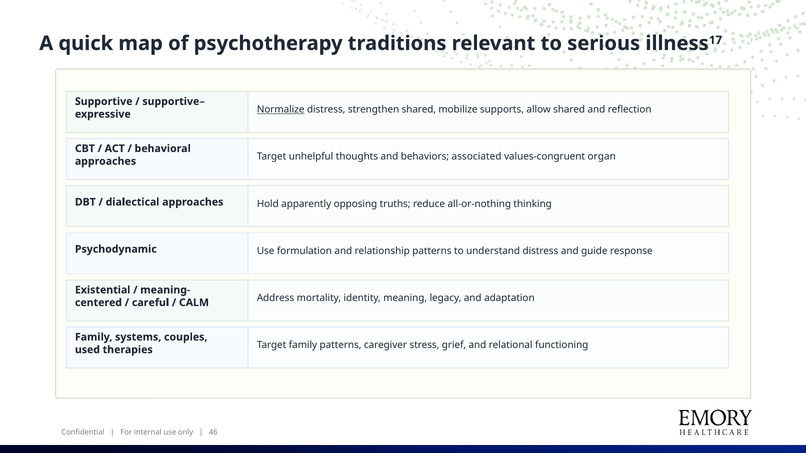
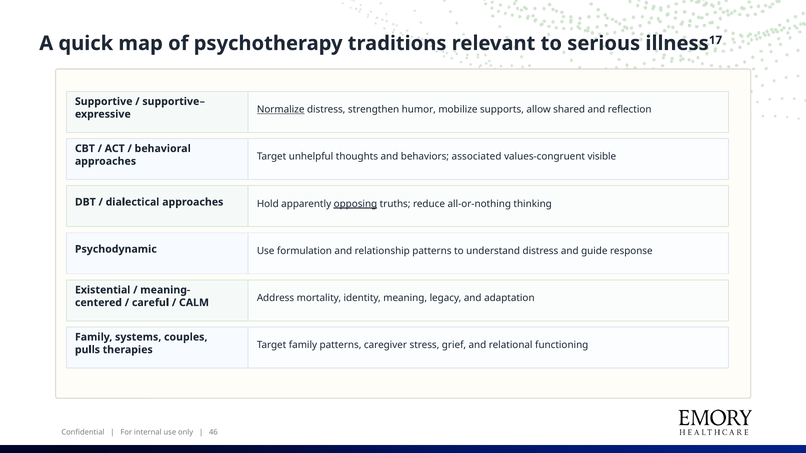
strengthen shared: shared -> humor
organ: organ -> visible
opposing underline: none -> present
used: used -> pulls
